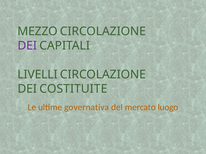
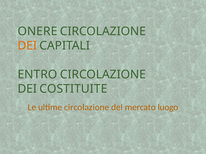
MEZZO: MEZZO -> ONERE
DEI at (27, 46) colour: purple -> orange
LIVELLI: LIVELLI -> ENTRO
ultime governativa: governativa -> circolazione
